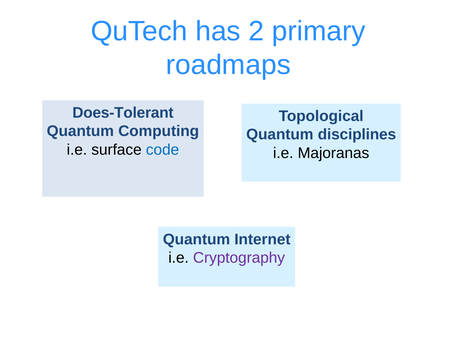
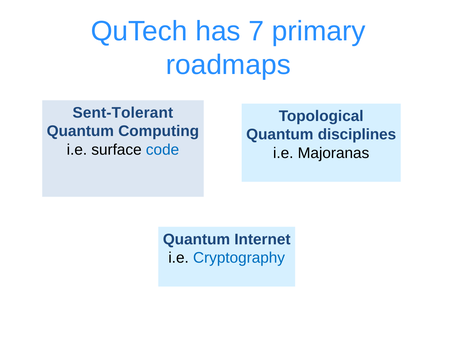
2: 2 -> 7
Does-Tolerant: Does-Tolerant -> Sent-Tolerant
Cryptography colour: purple -> blue
